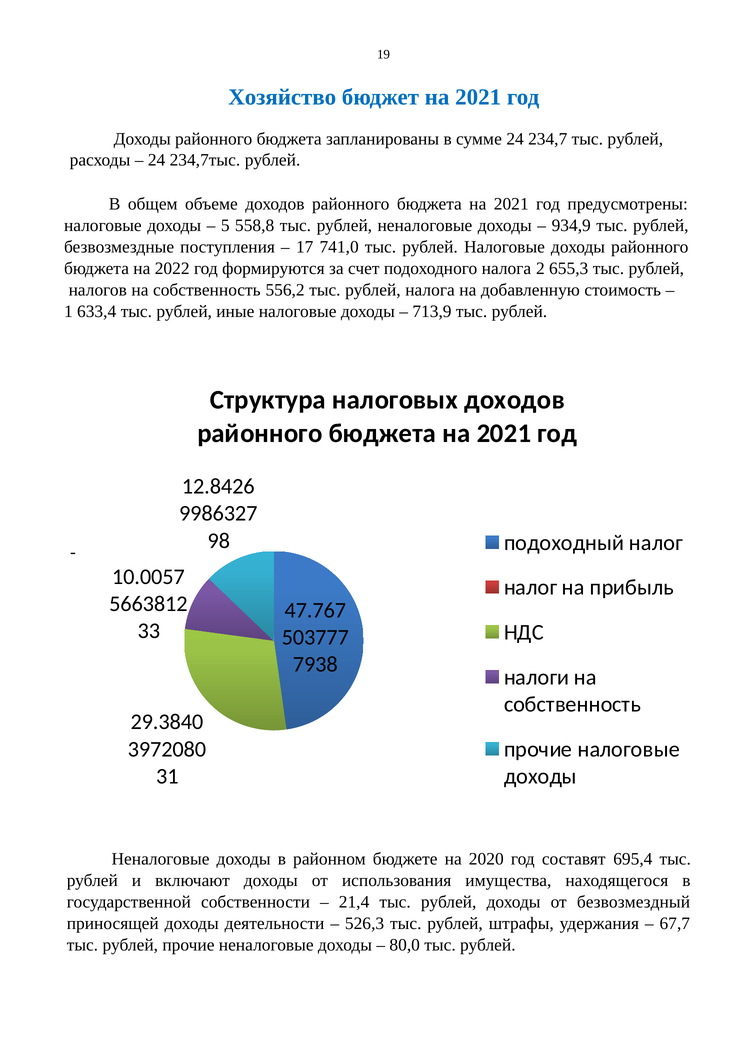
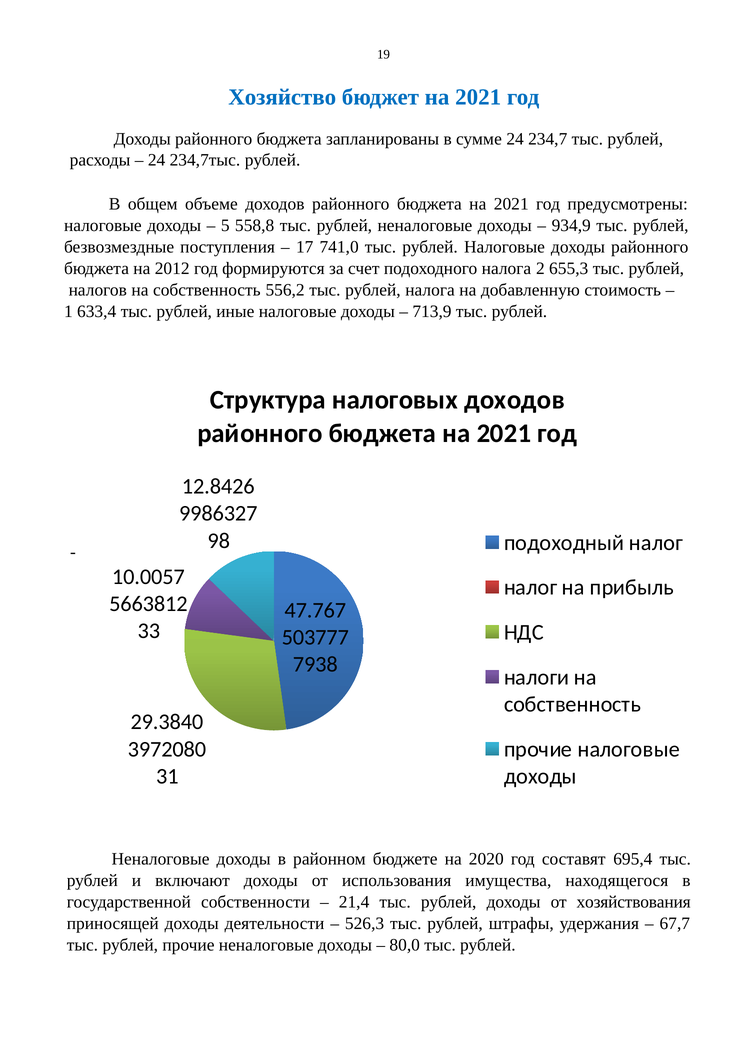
2022: 2022 -> 2012
безвозмездный: безвозмездный -> хозяйствования
